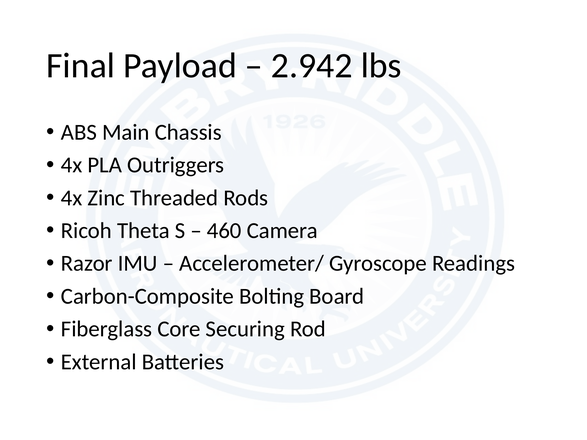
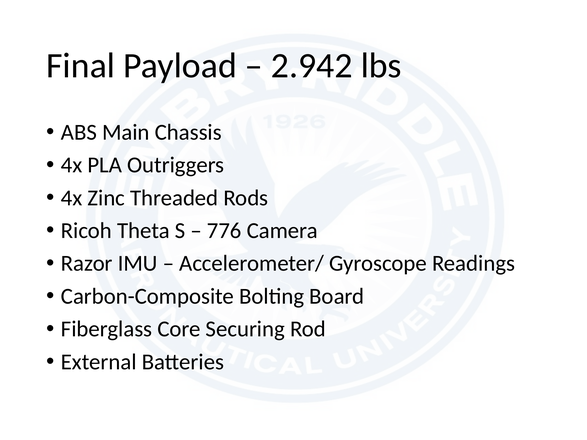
460: 460 -> 776
